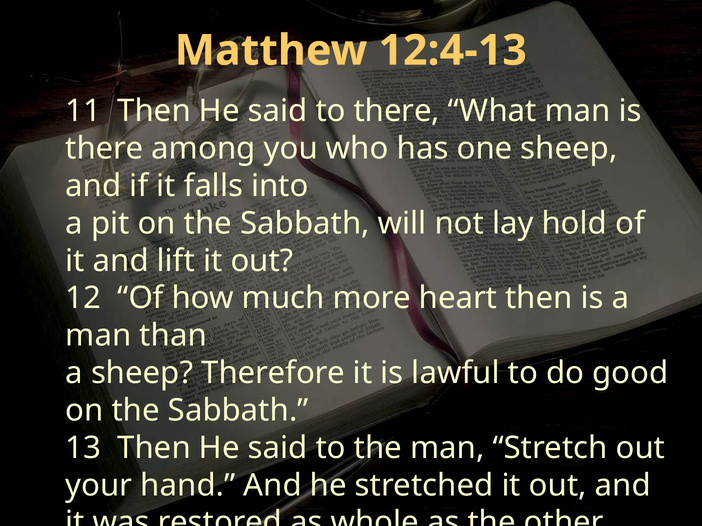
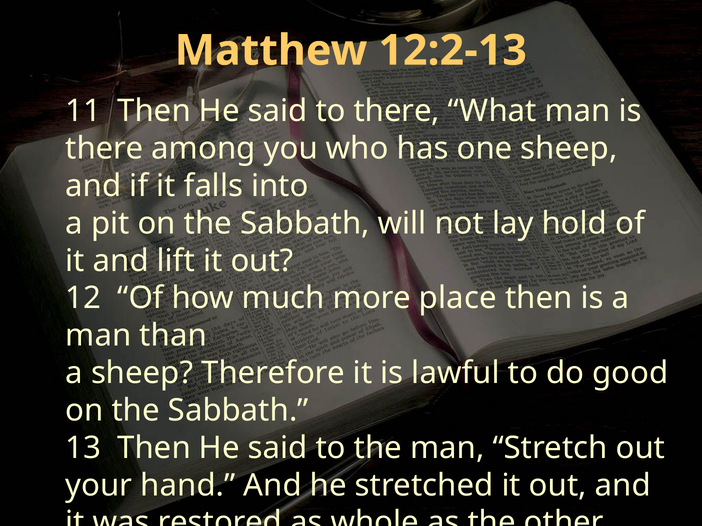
12:4-13: 12:4-13 -> 12:2-13
heart: heart -> place
